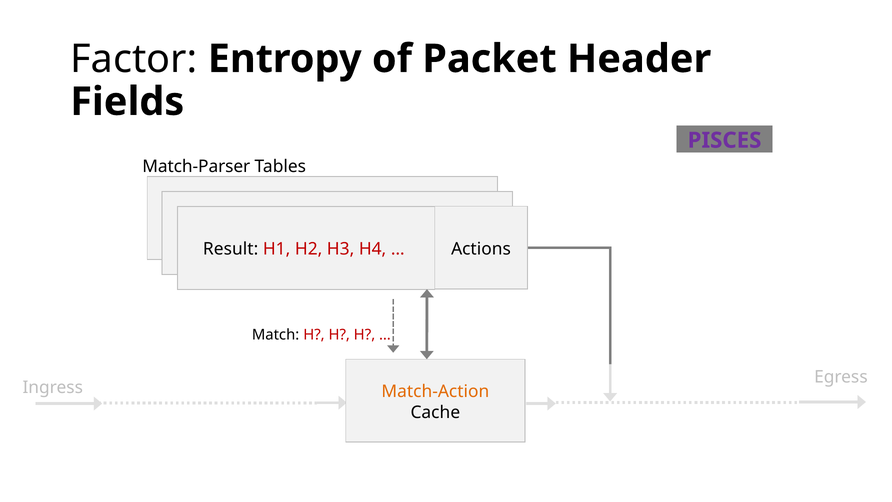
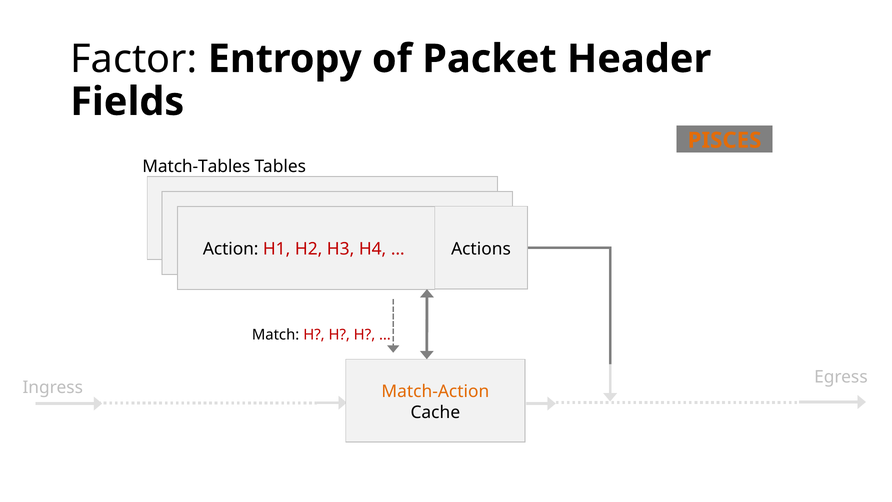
PISCES colour: purple -> orange
Match-Parser: Match-Parser -> Match-Tables
Result: Result -> Action
